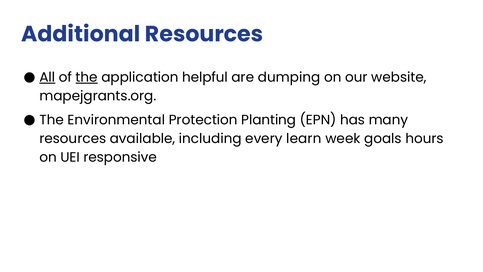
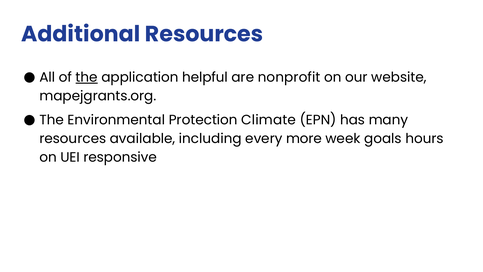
All underline: present -> none
dumping: dumping -> nonprofit
Planting: Planting -> Climate
learn: learn -> more
